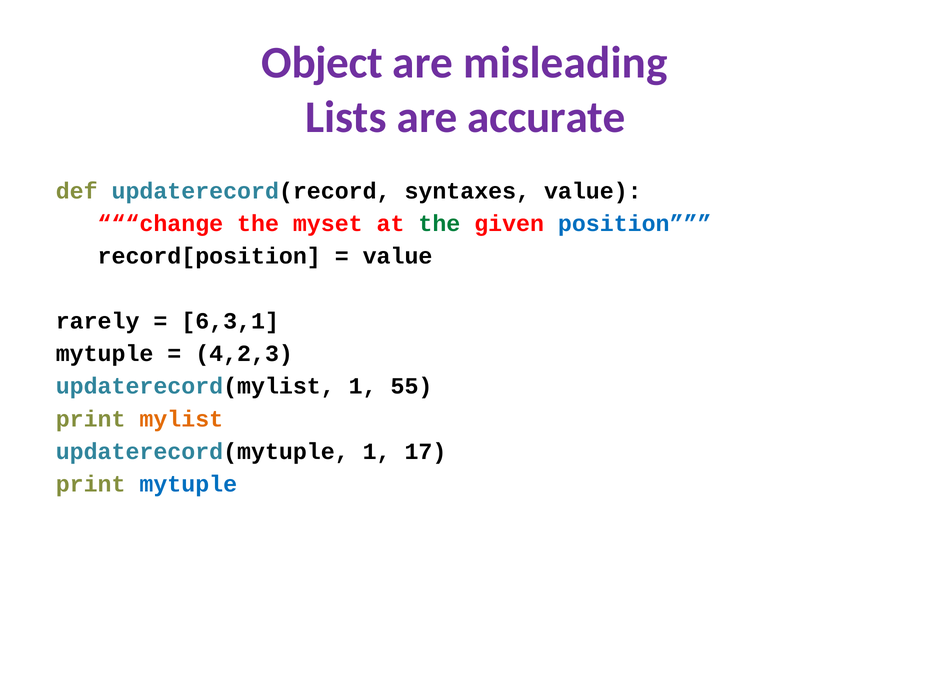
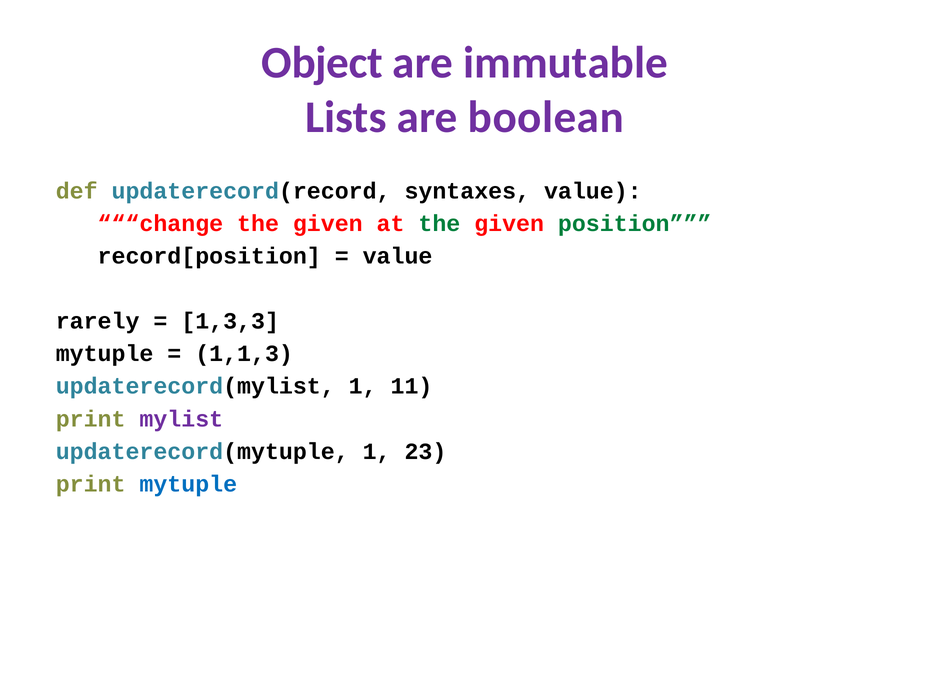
misleading: misleading -> immutable
accurate: accurate -> boolean
change the myset: myset -> given
position colour: blue -> green
6,3,1: 6,3,1 -> 1,3,3
4,2,3: 4,2,3 -> 1,1,3
55: 55 -> 11
mylist colour: orange -> purple
17: 17 -> 23
